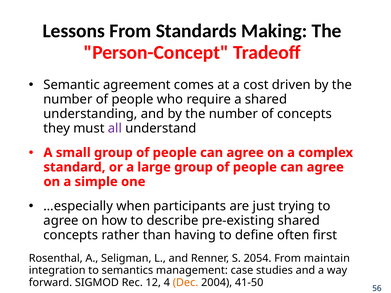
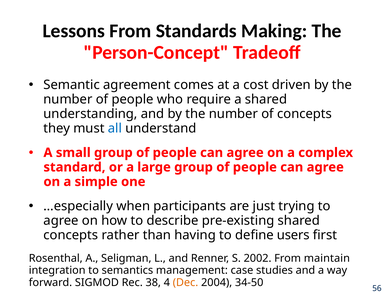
all colour: purple -> blue
often: often -> users
2054: 2054 -> 2002
12: 12 -> 38
41-50: 41-50 -> 34-50
